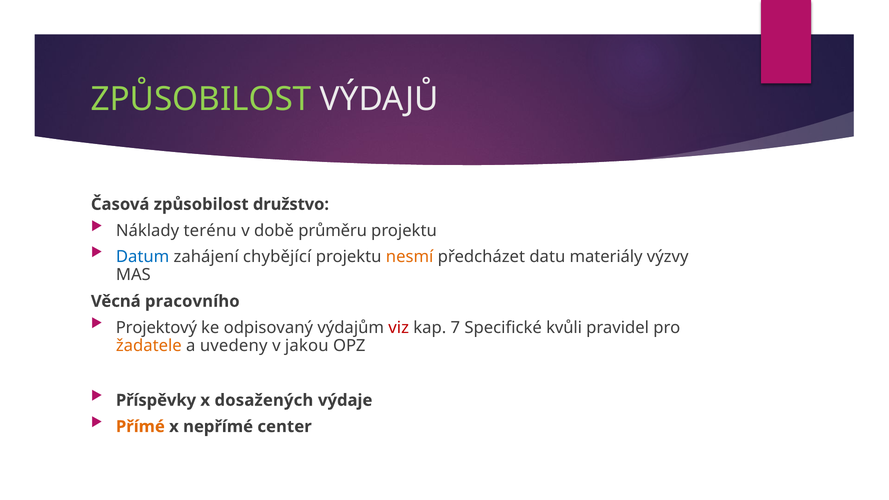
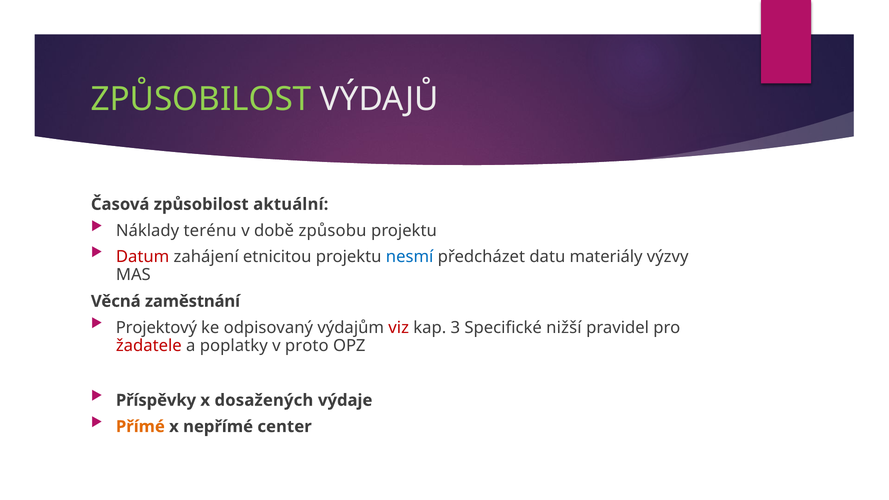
družstvo: družstvo -> aktuální
průměru: průměru -> způsobu
Datum colour: blue -> red
chybějící: chybějící -> etnicitou
nesmí colour: orange -> blue
pracovního: pracovního -> zaměstnání
7: 7 -> 3
kvůli: kvůli -> nižší
žadatele colour: orange -> red
uvedeny: uvedeny -> poplatky
jakou: jakou -> proto
